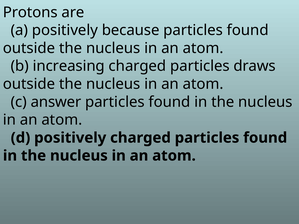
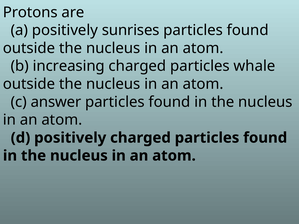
because: because -> sunrises
draws: draws -> whale
